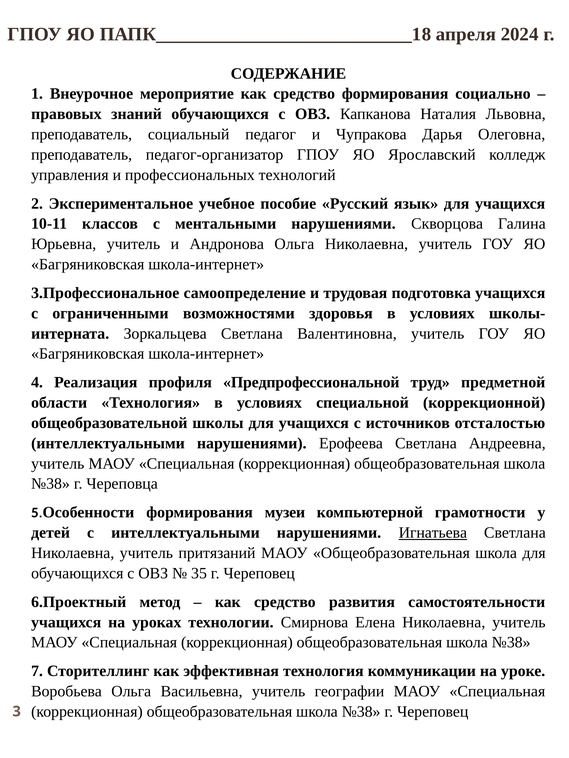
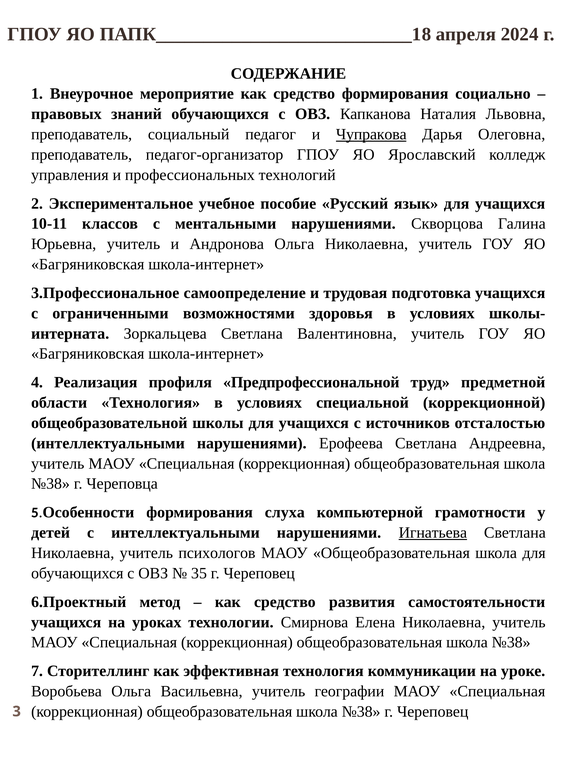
Чупракова underline: none -> present
музеи: музеи -> слуха
притязаний: притязаний -> психологов
